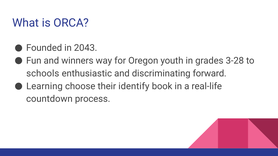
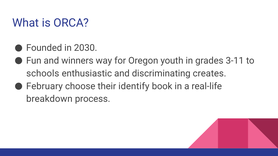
2043: 2043 -> 2030
3-28: 3-28 -> 3-11
forward: forward -> creates
Learning: Learning -> February
countdown: countdown -> breakdown
